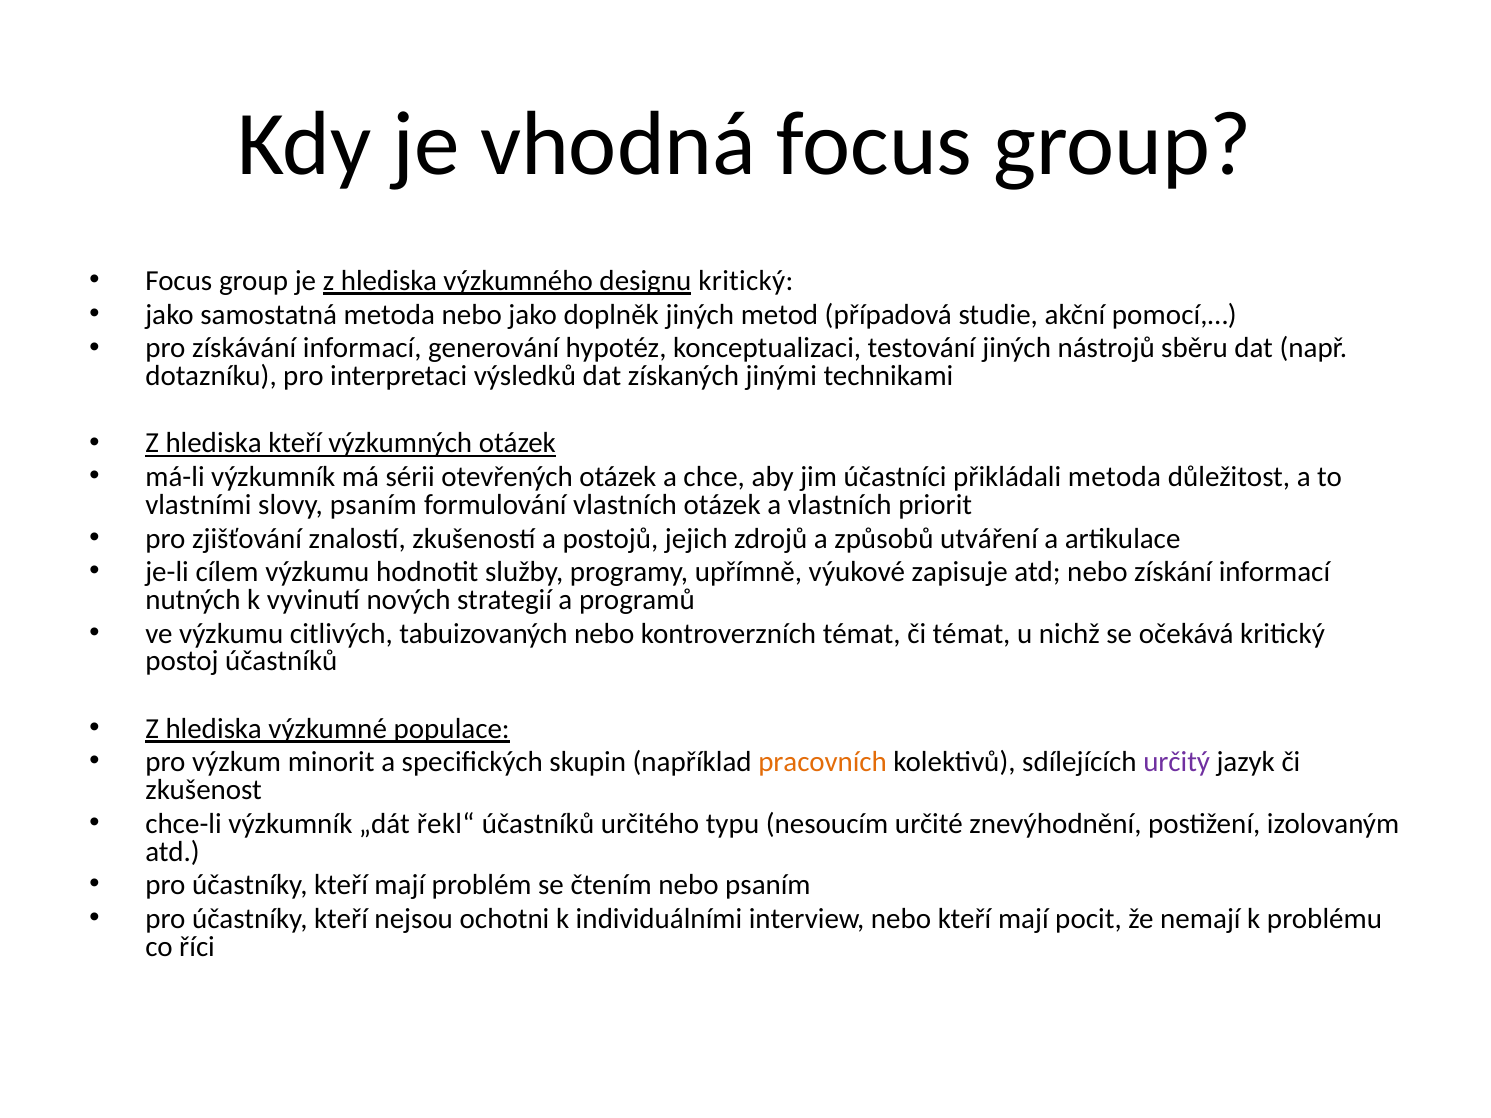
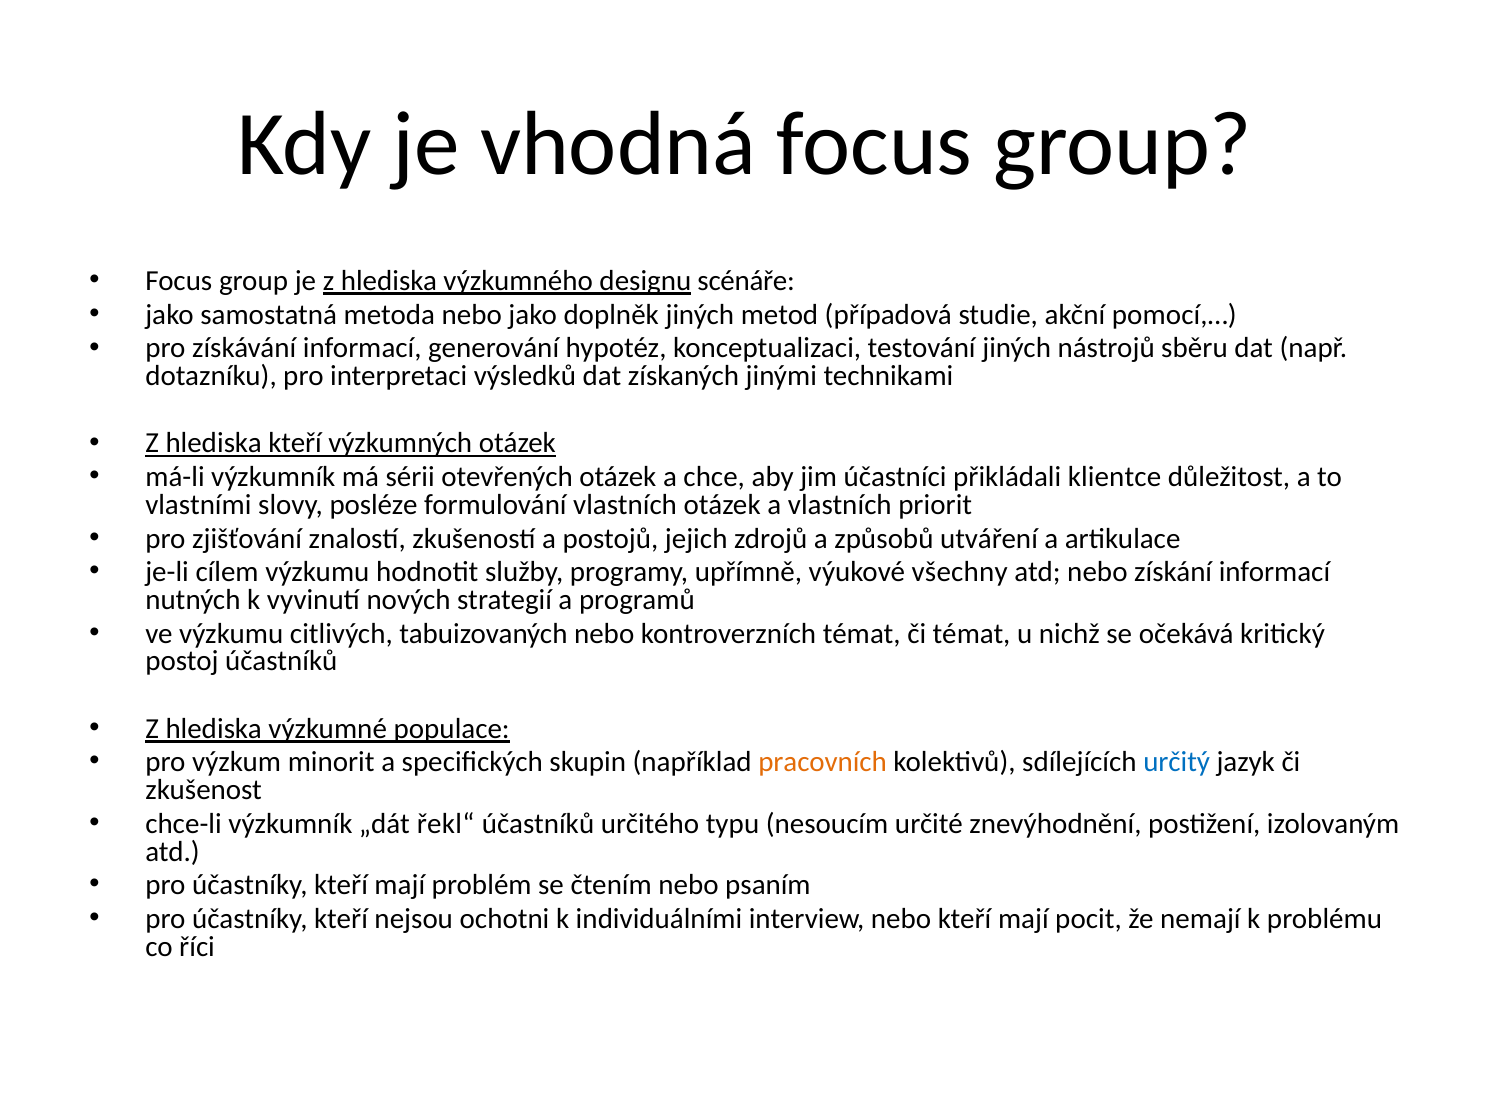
designu kritický: kritický -> scénáře
přikládali metoda: metoda -> klientce
slovy psaním: psaním -> posléze
zapisuje: zapisuje -> všechny
určitý colour: purple -> blue
